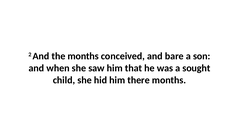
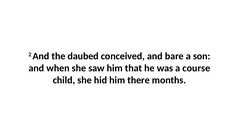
the months: months -> daubed
sought: sought -> course
